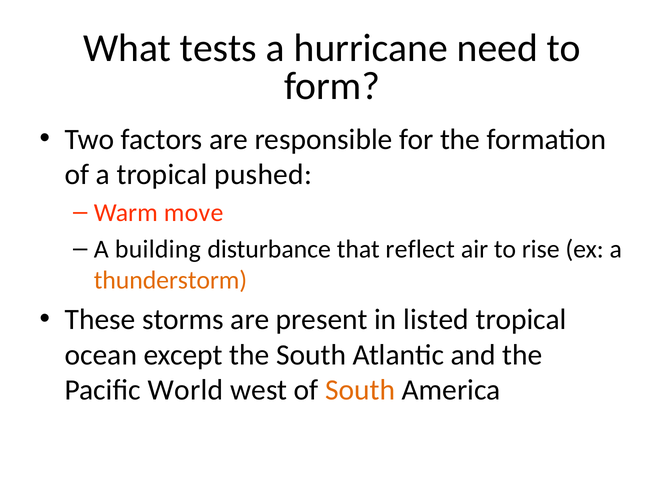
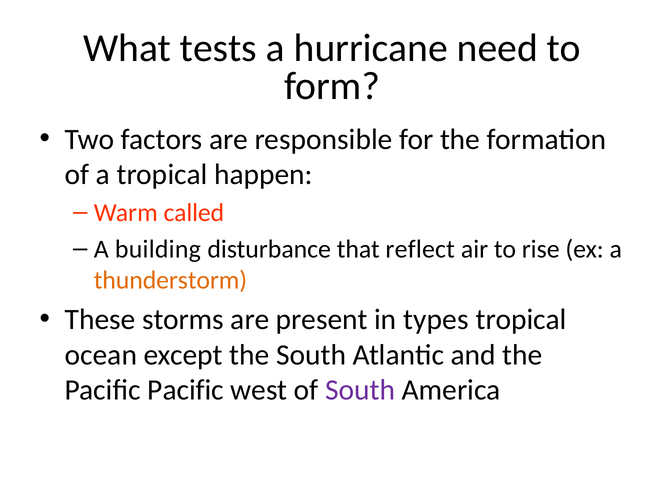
pushed: pushed -> happen
move: move -> called
listed: listed -> types
Pacific World: World -> Pacific
South at (360, 390) colour: orange -> purple
